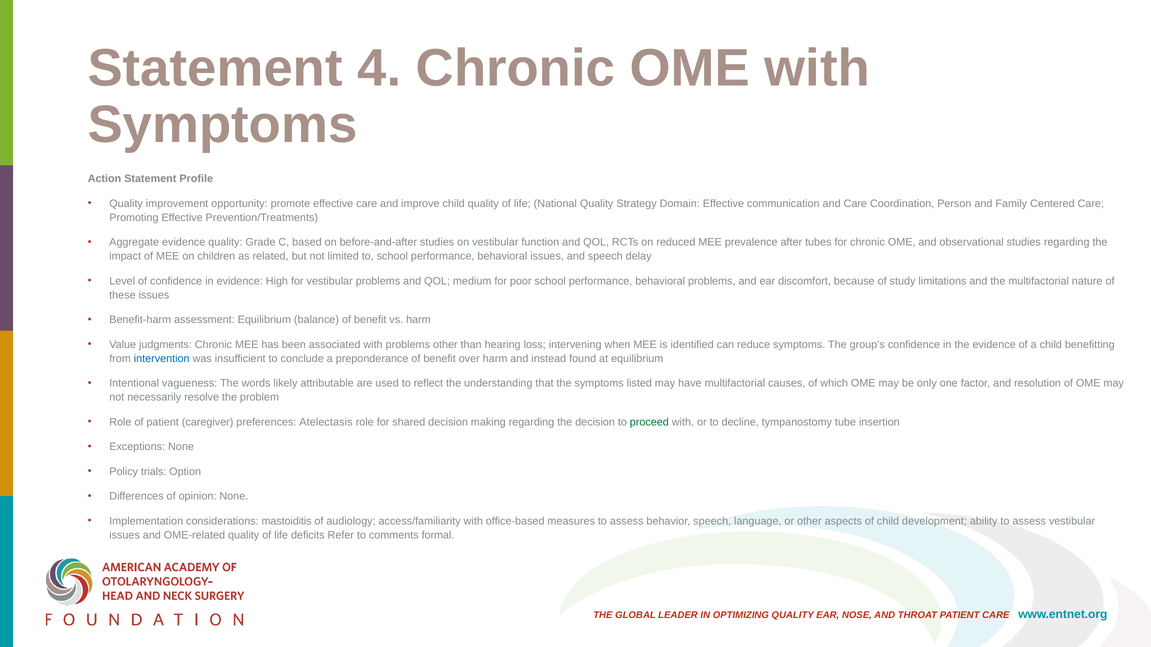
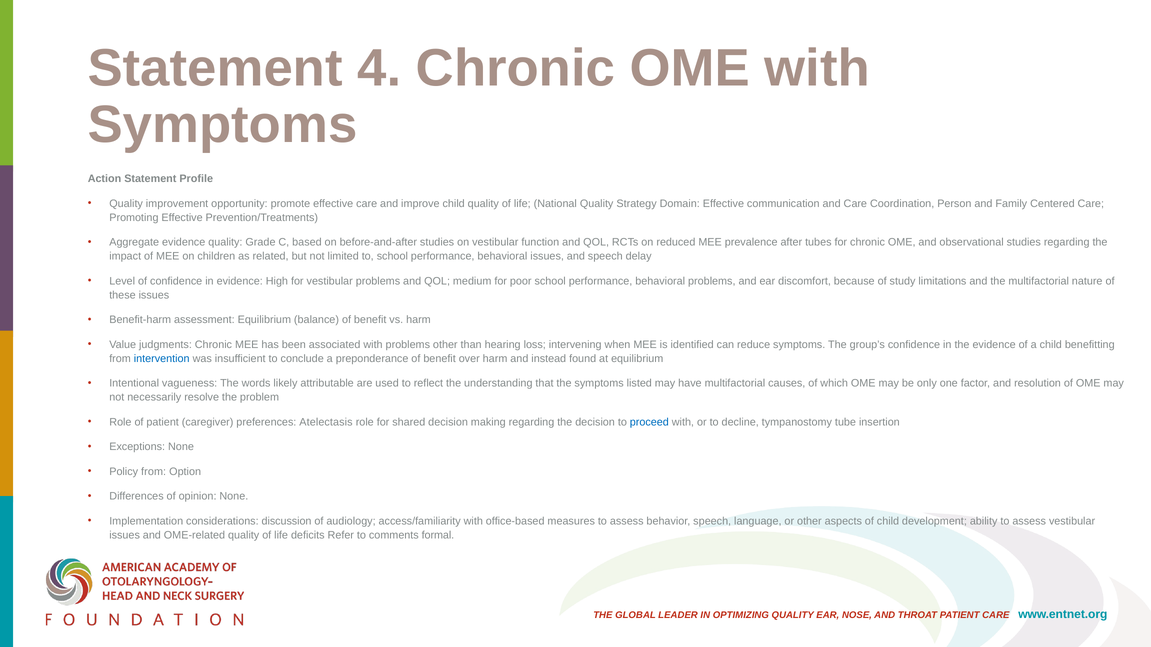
proceed colour: green -> blue
Policy trials: trials -> from
mastoiditis: mastoiditis -> discussion
